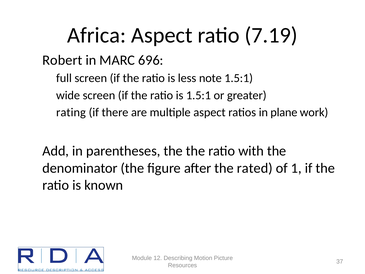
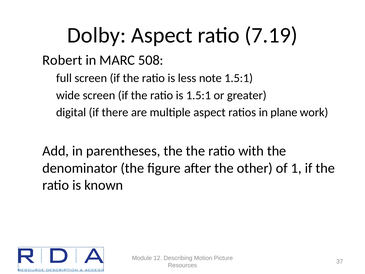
Africa: Africa -> Dolby
696: 696 -> 508
rating: rating -> digital
rated: rated -> other
